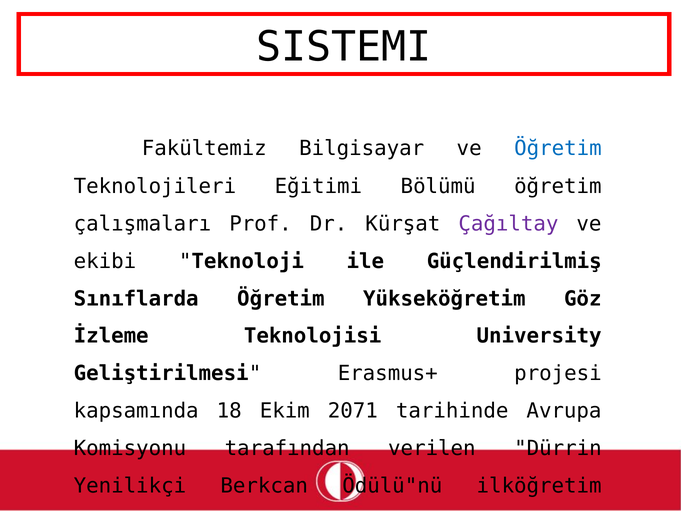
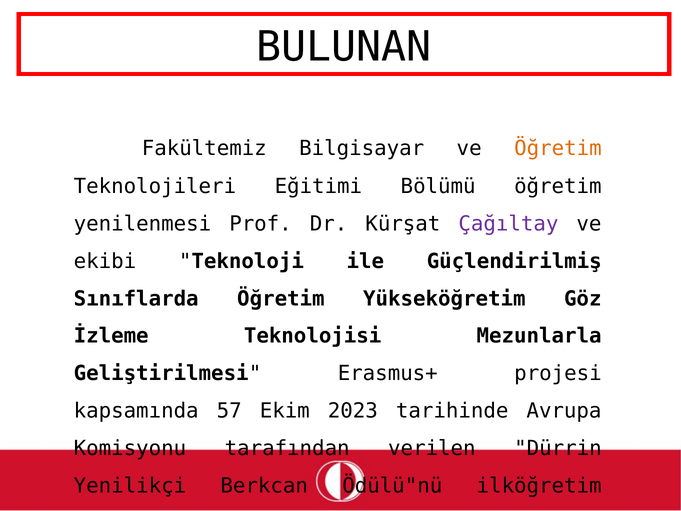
SISTEMI: SISTEMI -> BULUNAN
Öğretim at (558, 148) colour: blue -> orange
çalışmaları: çalışmaları -> yenilenmesi
University: University -> Mezunlarla
18: 18 -> 57
2071: 2071 -> 2023
